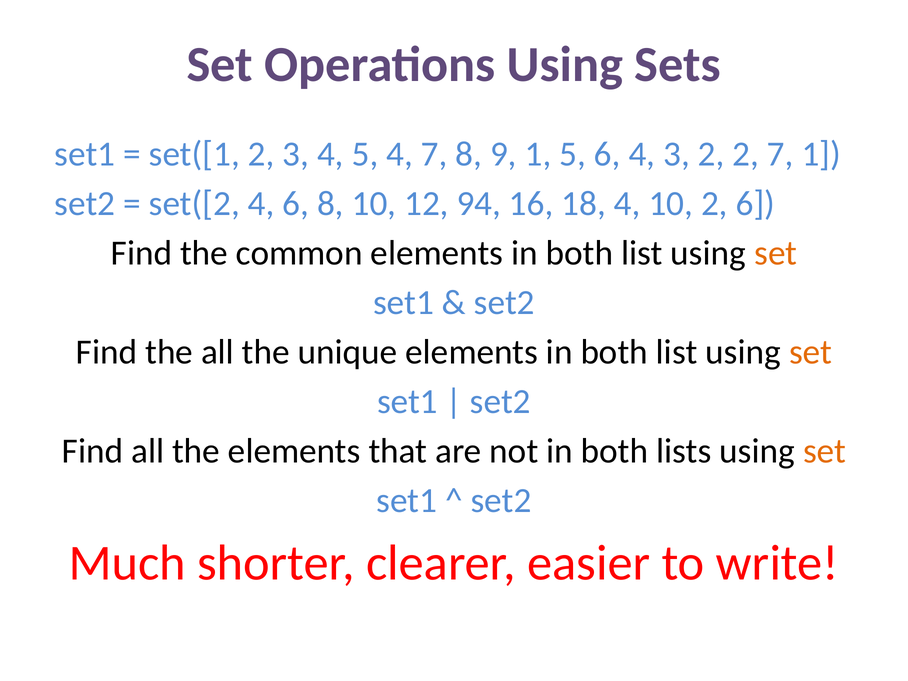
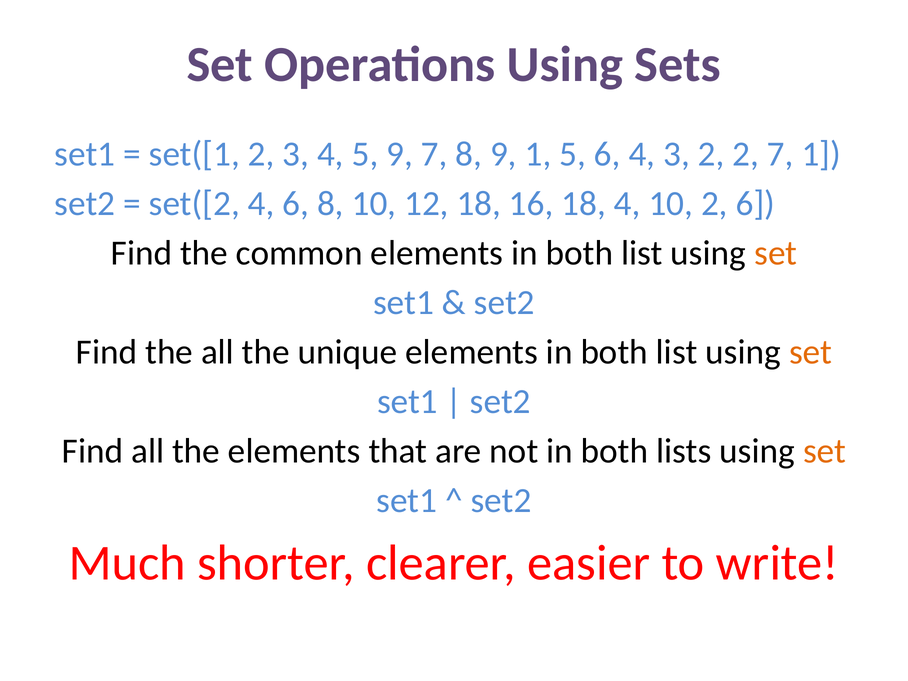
5 4: 4 -> 9
12 94: 94 -> 18
